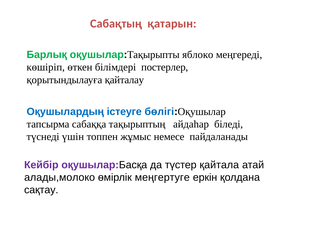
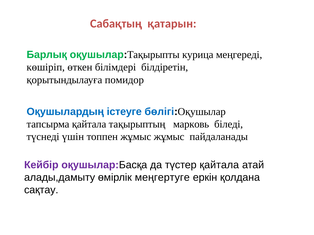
яблоко: яблоко -> курица
постерлер: постерлер -> білдіретін
қайталау: қайталау -> помидор
тапсырма сабаққа: сабаққа -> қайтала
айдаһар: айдаһар -> марковь
жұмыс немесе: немесе -> жұмыс
алады,молоко: алады,молоко -> алады,дамыту
